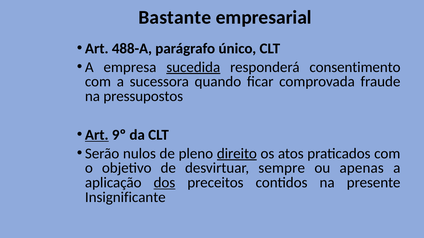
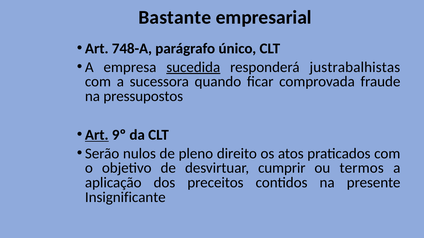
488-A: 488-A -> 748-A
consentimento: consentimento -> justrabalhistas
direito underline: present -> none
sempre: sempre -> cumprir
apenas: apenas -> termos
dos underline: present -> none
